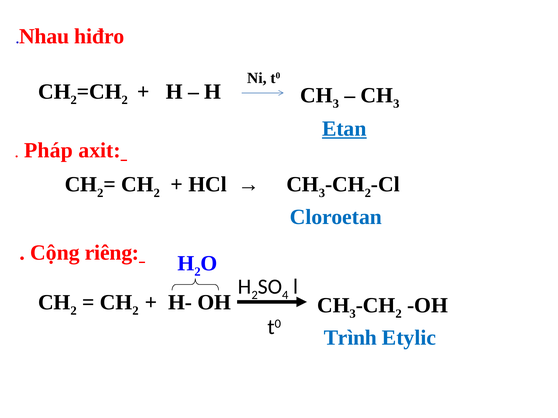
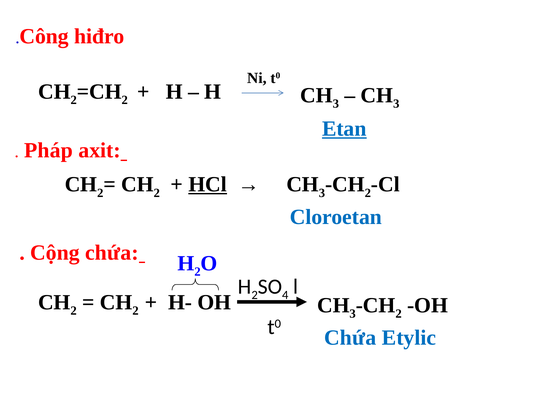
Nhau: Nhau -> Công
HCl underline: none -> present
Cộng riêng: riêng -> chứa
Trình at (350, 338): Trình -> Chứa
